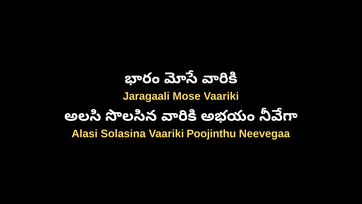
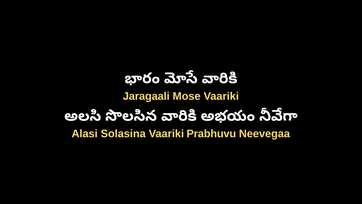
Poojinthu: Poojinthu -> Prabhuvu
